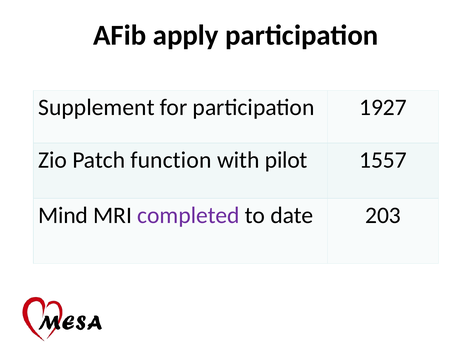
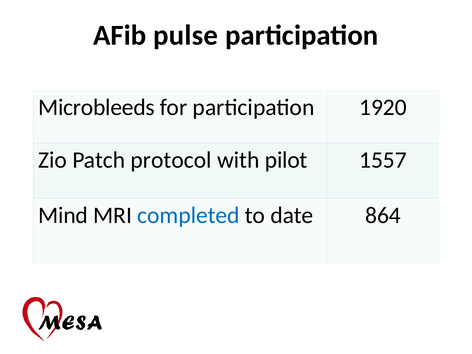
apply: apply -> pulse
Supplement: Supplement -> Microbleeds
1927: 1927 -> 1920
function: function -> protocol
completed colour: purple -> blue
203: 203 -> 864
